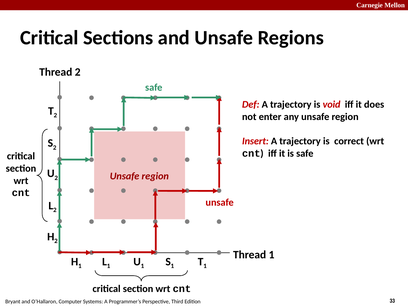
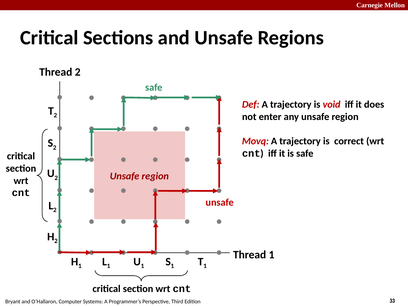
Insert: Insert -> Movq
